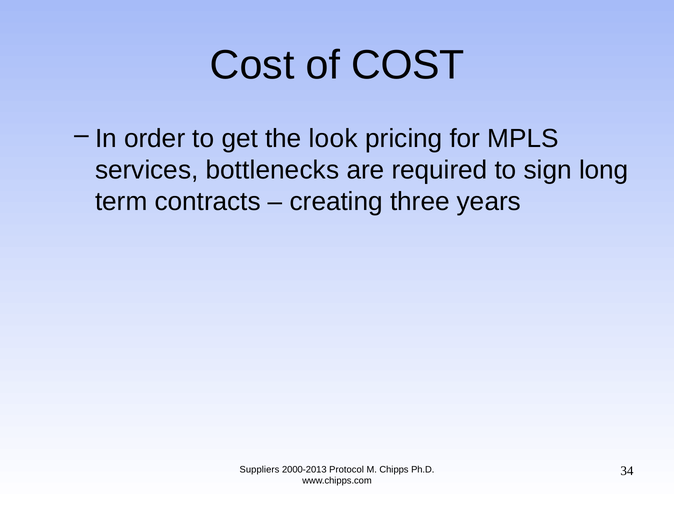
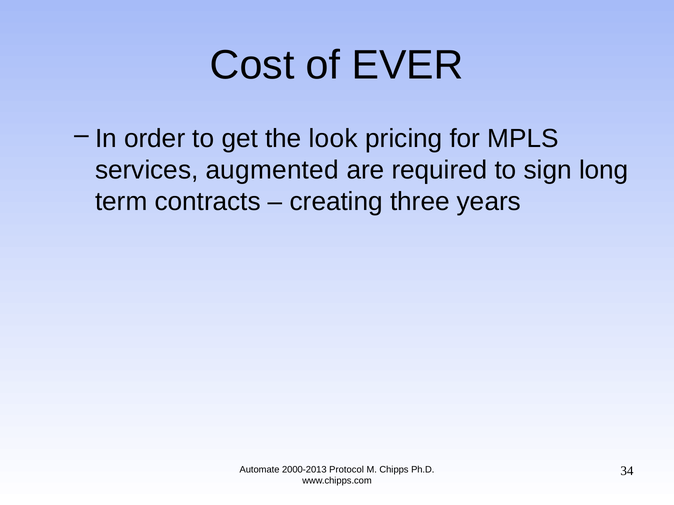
of COST: COST -> EVER
bottlenecks: bottlenecks -> augmented
Suppliers: Suppliers -> Automate
